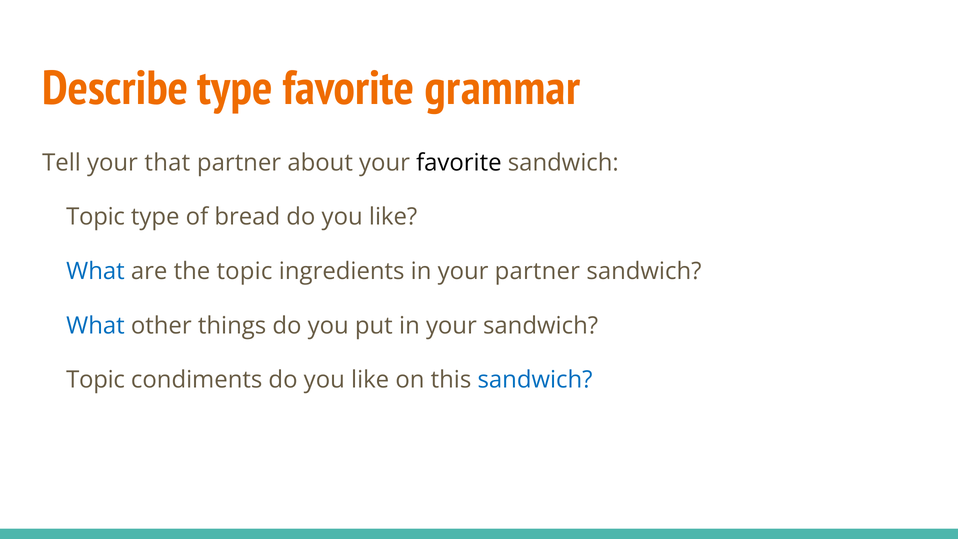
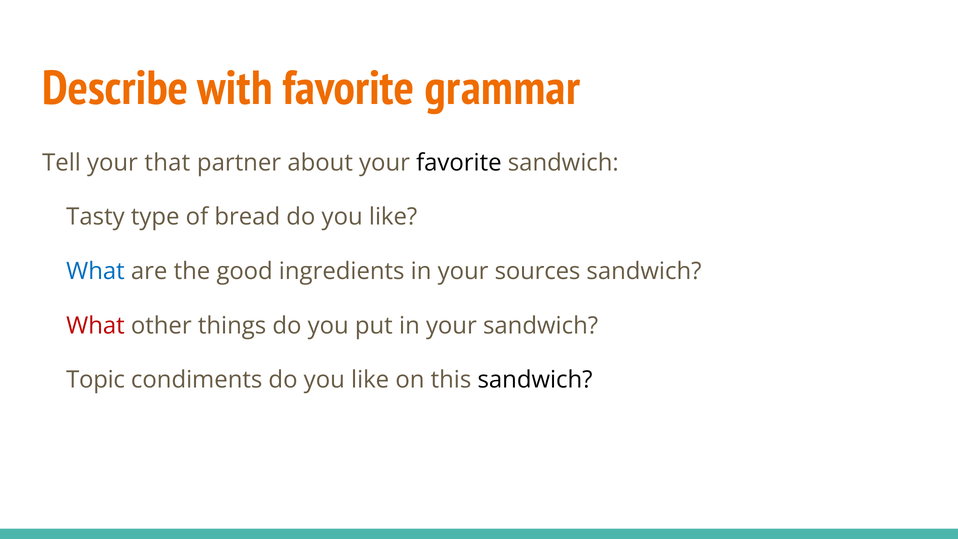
Describe type: type -> with
Topic at (96, 217): Topic -> Tasty
the topic: topic -> good
your partner: partner -> sources
What at (95, 326) colour: blue -> red
sandwich at (535, 380) colour: blue -> black
